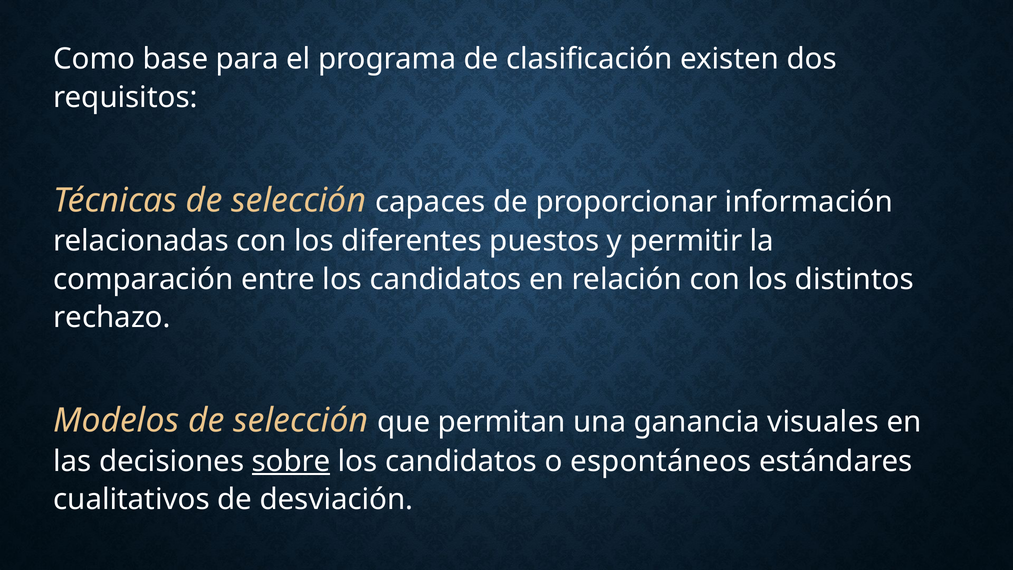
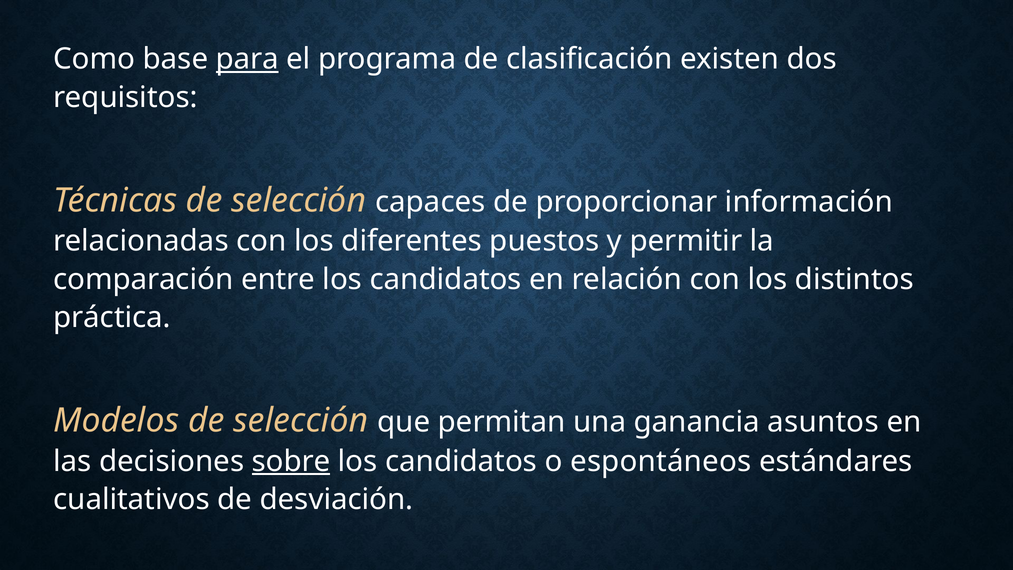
para underline: none -> present
rechazo: rechazo -> práctica
visuales: visuales -> asuntos
